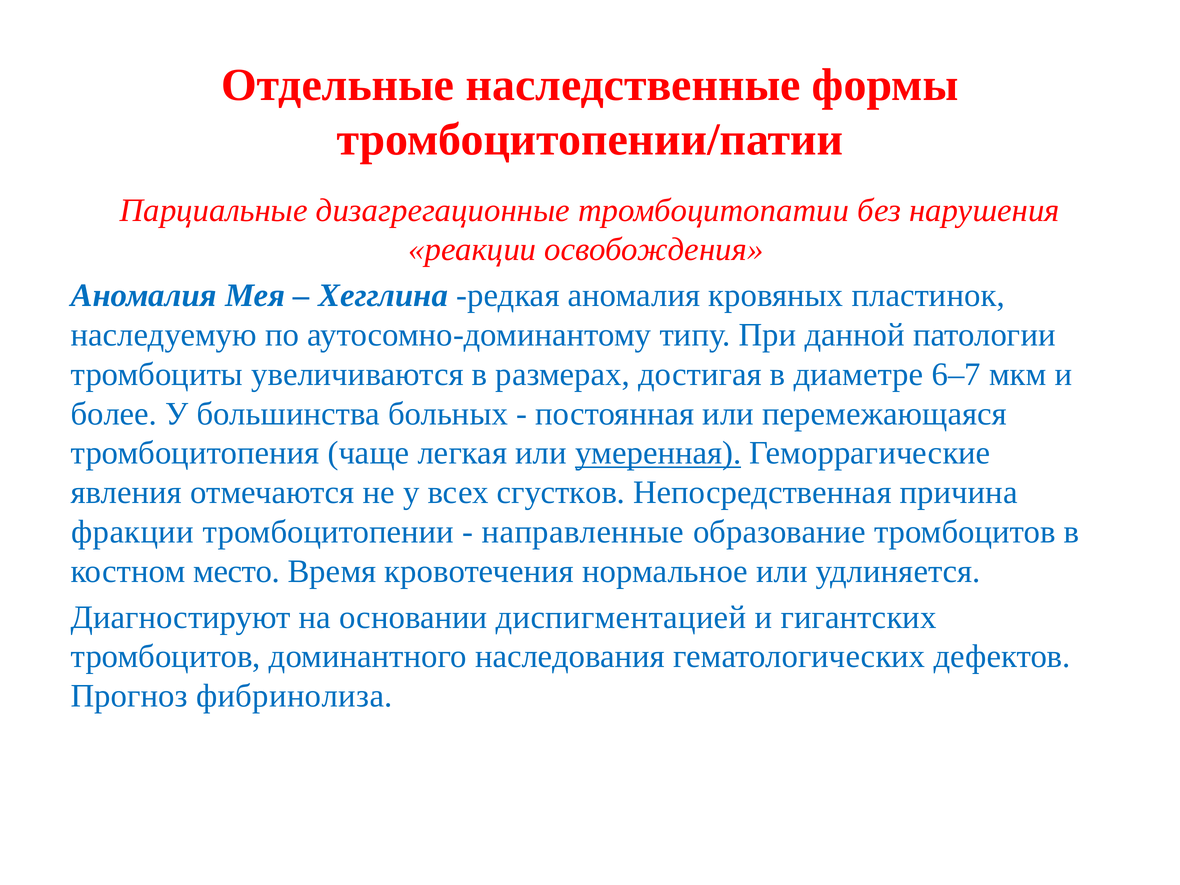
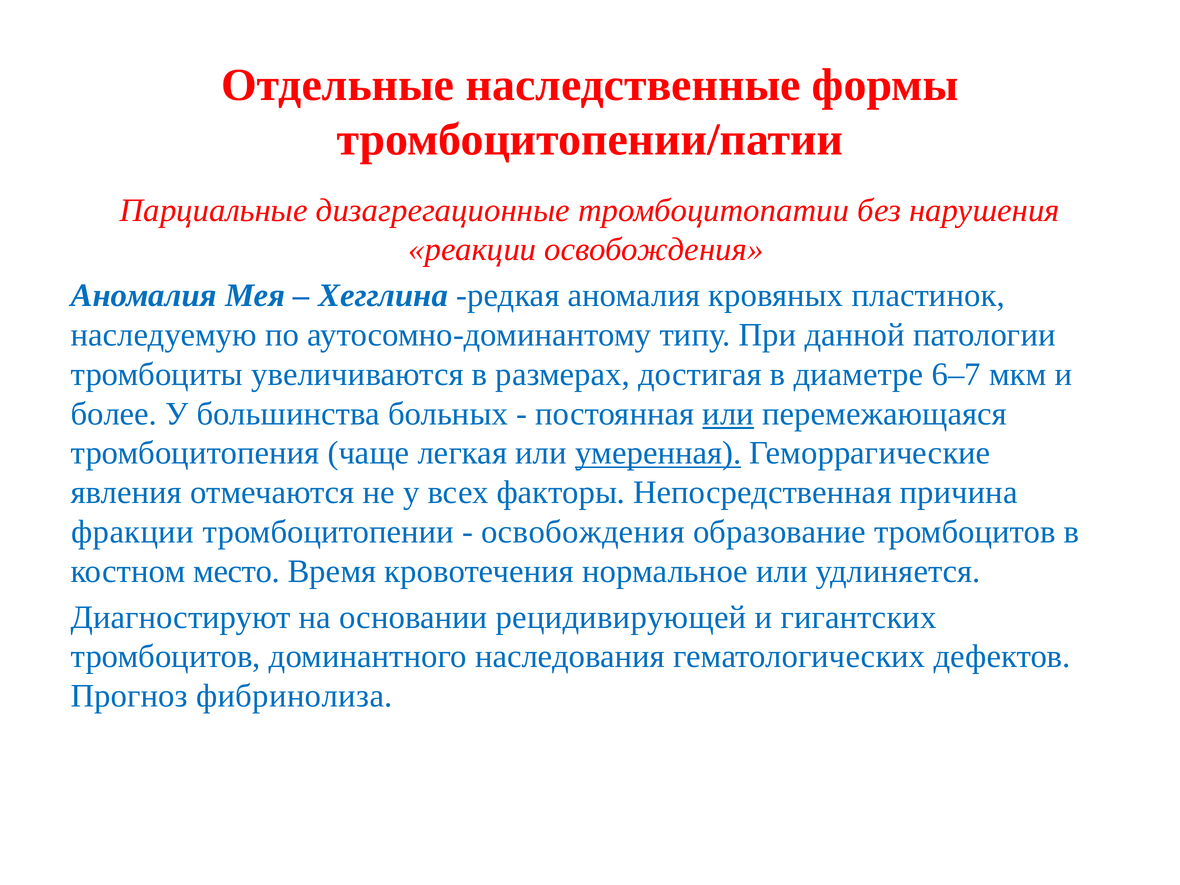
или at (728, 414) underline: none -> present
сгустков: сгустков -> факторы
направленные at (583, 532): направленные -> освобождения
диспигментацией: диспигментацией -> рецидивирующей
